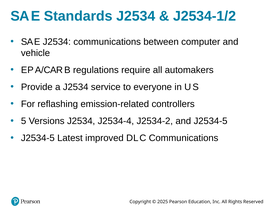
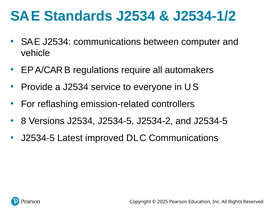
5: 5 -> 8
J2534 J2534-4: J2534-4 -> J2534-5
